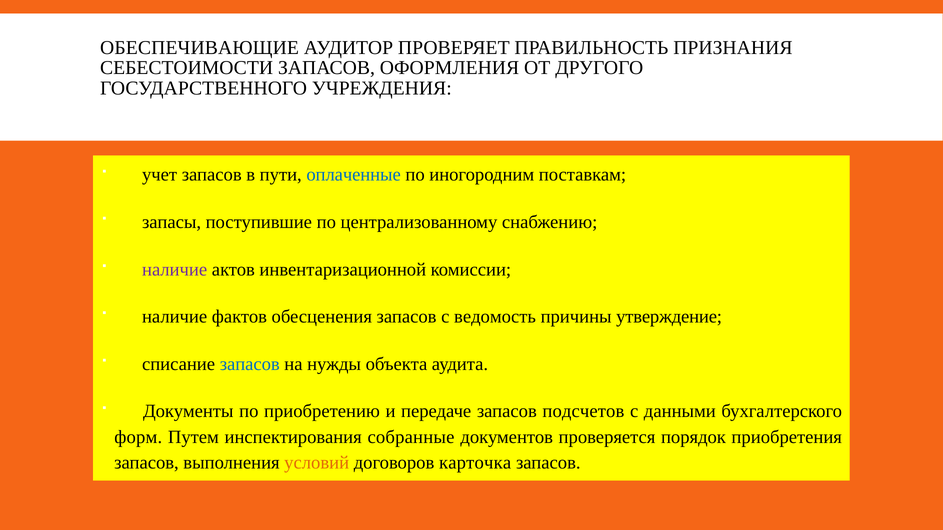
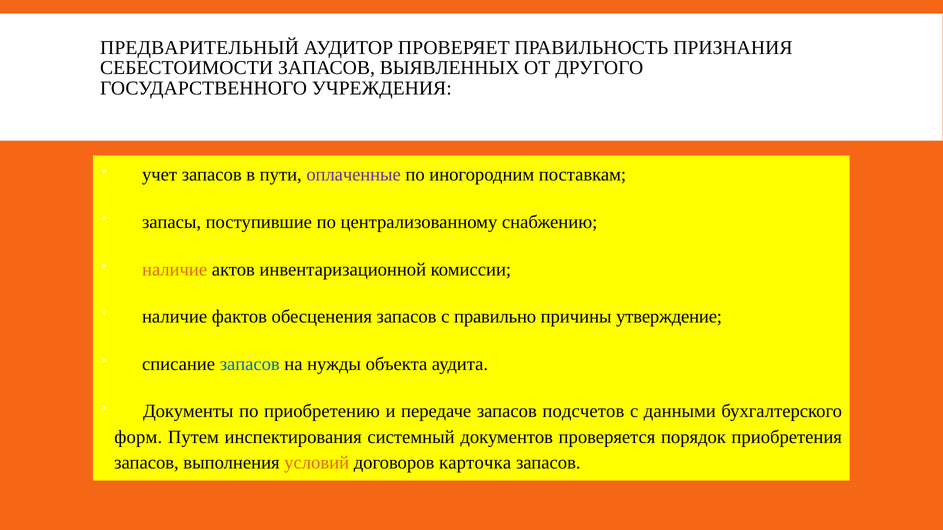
ОБЕСПЕЧИВАЮЩИЕ: ОБЕСПЕЧИВАЮЩИЕ -> ПРЕДВАРИТЕЛЬНЫЙ
ОФОРМЛЕНИЯ: ОФОРМЛЕНИЯ -> ВЫЯВЛЕННЫХ
оплаченные colour: blue -> purple
наличие at (175, 270) colour: purple -> orange
ведомость: ведомость -> правильно
собранные: собранные -> системный
